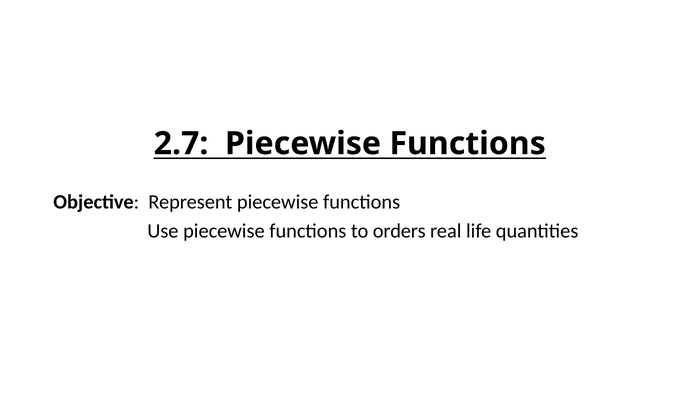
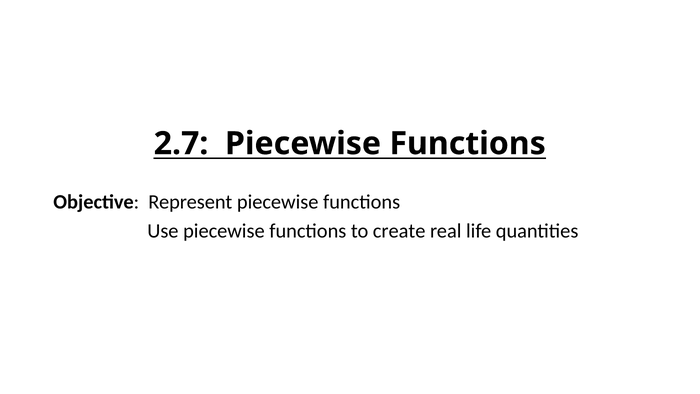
orders: orders -> create
